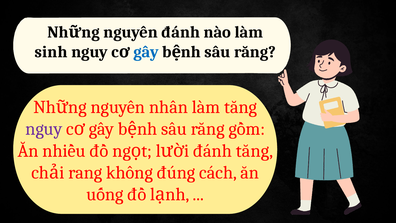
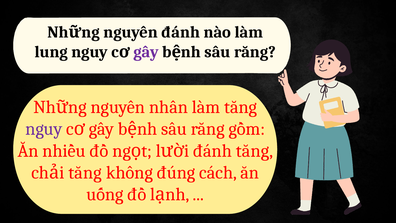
sinh: sinh -> lung
gây colour: blue -> purple
rang at (85, 172): rang -> tăng
